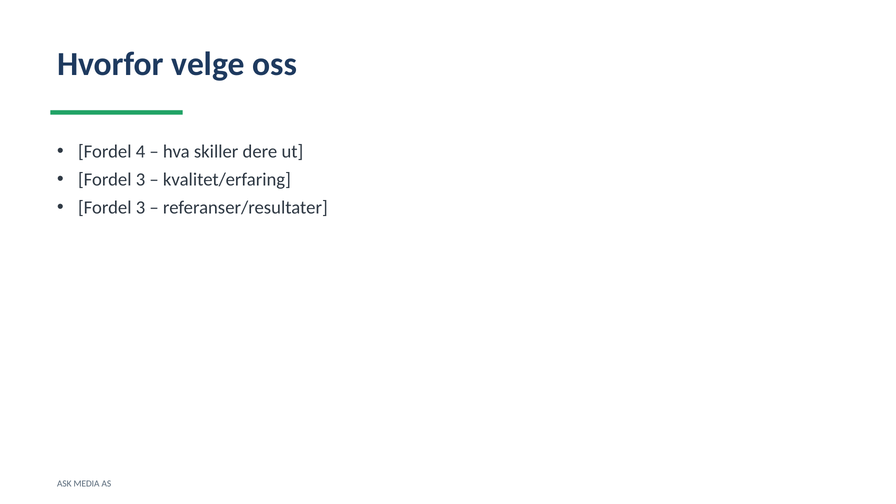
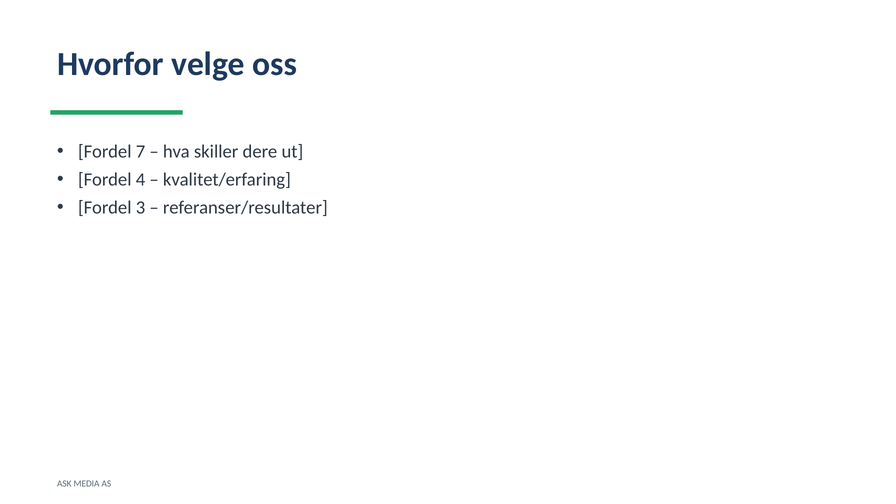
4: 4 -> 7
3 at (141, 180): 3 -> 4
